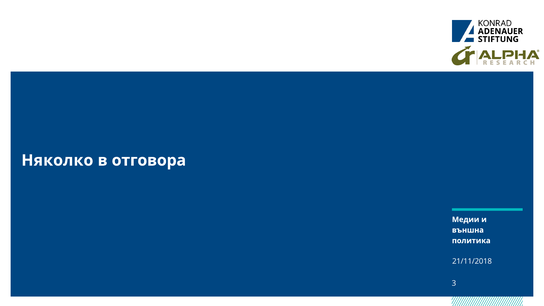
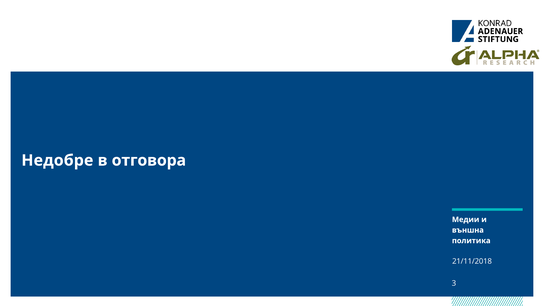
Няколко: Няколко -> Недобре
